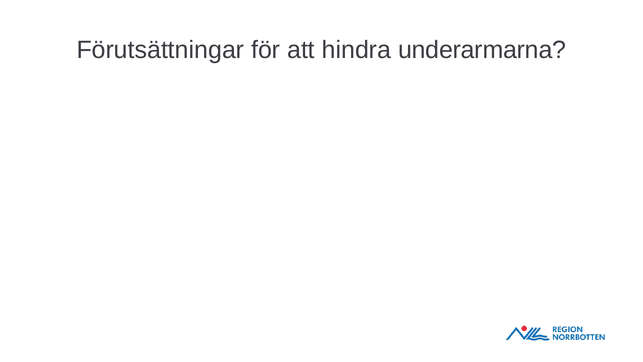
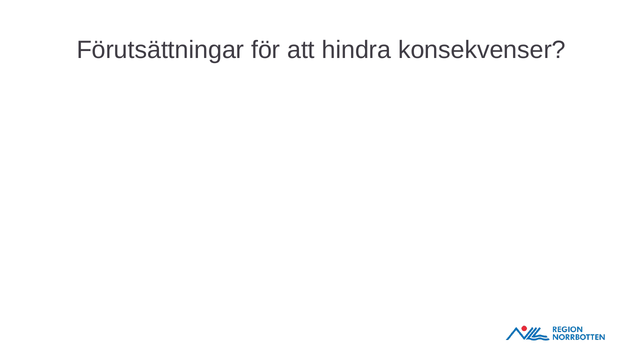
underarmarna: underarmarna -> konsekvenser
